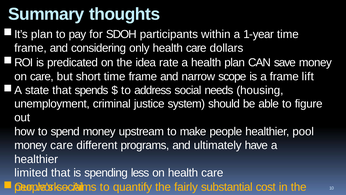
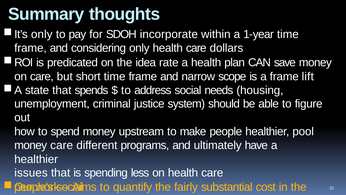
plan at (42, 34): plan -> only
participants: participants -> incorporate
limited: limited -> issues
